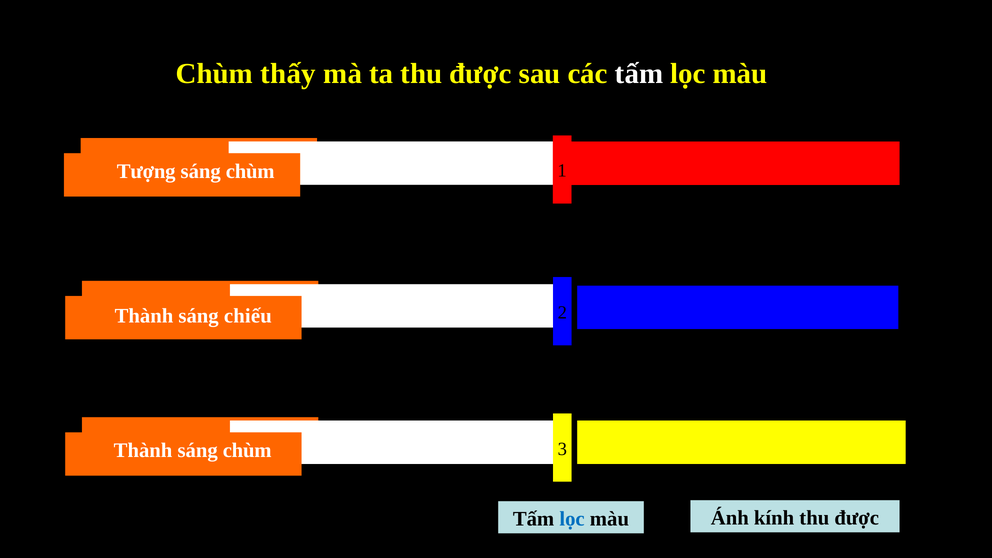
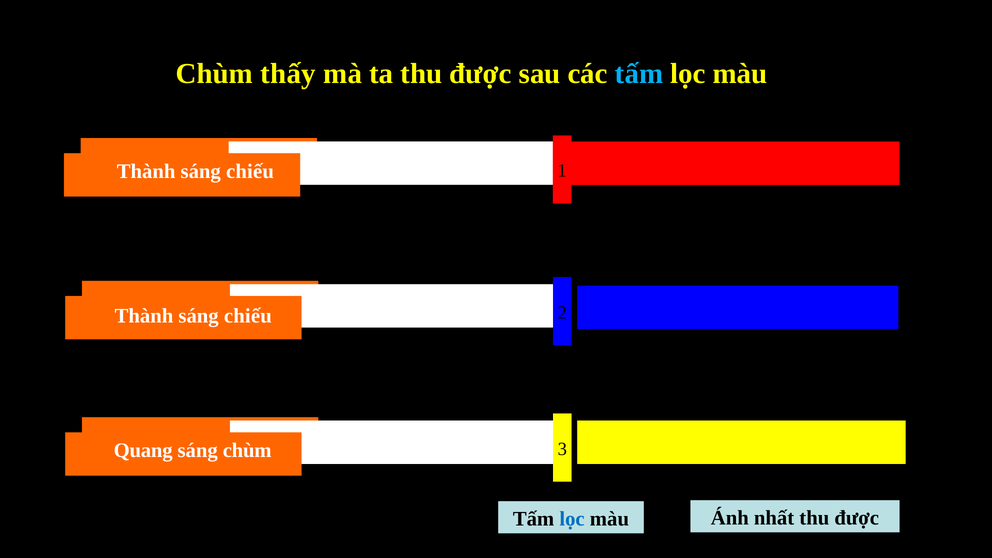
tấm at (639, 74) colour: white -> light blue
Tượng at (146, 172): Tượng -> Thành
chùm at (250, 172): chùm -> chiếu
Thành at (143, 451): Thành -> Quang
kính: kính -> nhất
